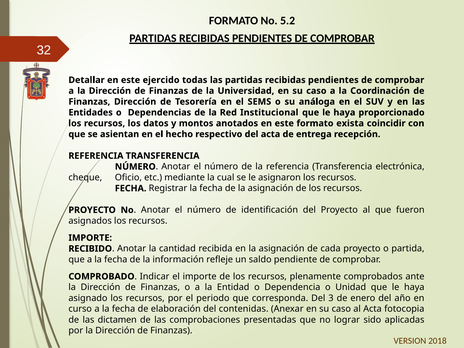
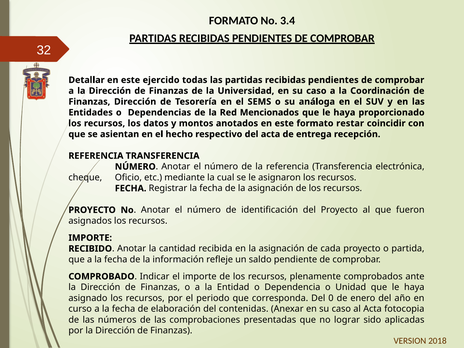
5.2: 5.2 -> 3.4
Institucional: Institucional -> Mencionados
exista: exista -> restar
3: 3 -> 0
dictamen: dictamen -> números
